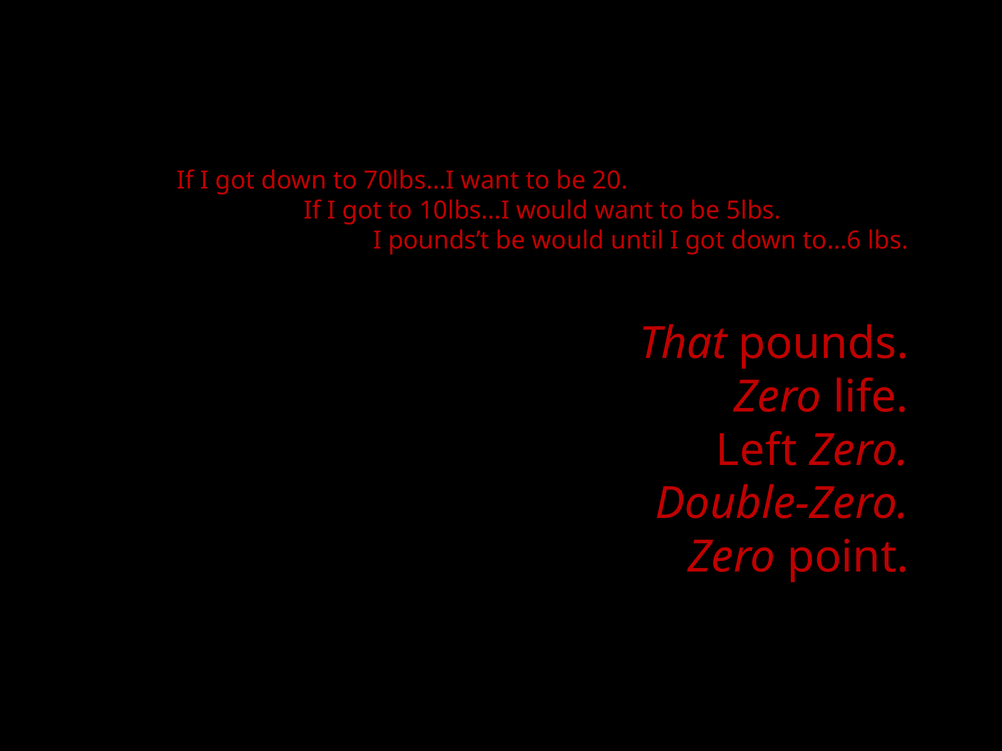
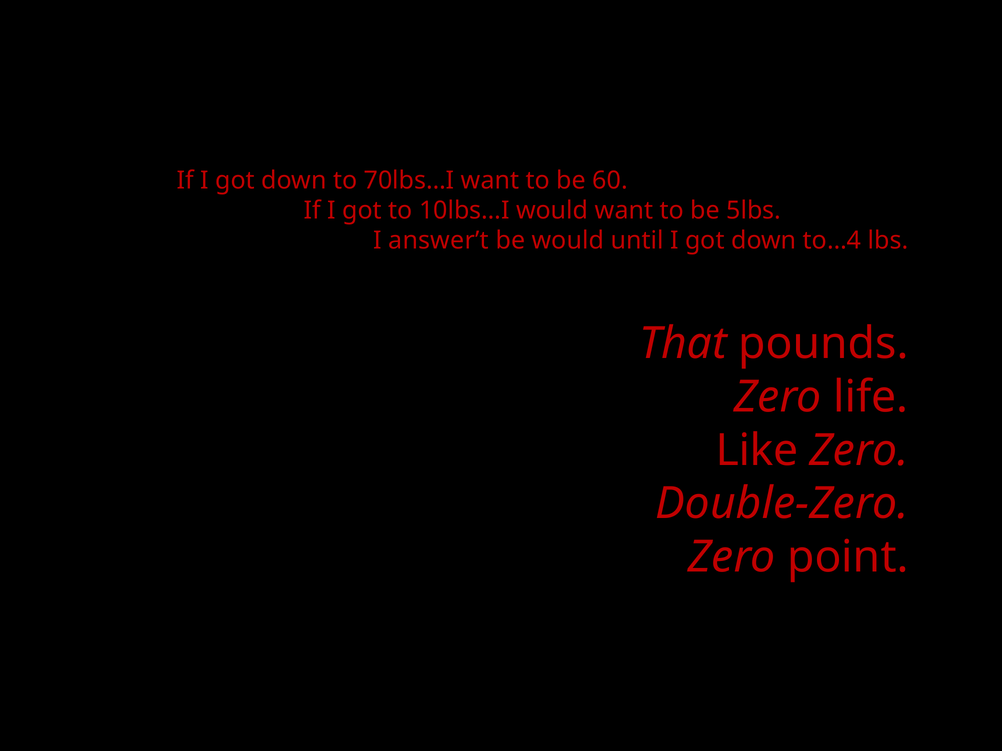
20: 20 -> 60
pounds’t: pounds’t -> answer’t
to…6: to…6 -> to…4
Left: Left -> Like
